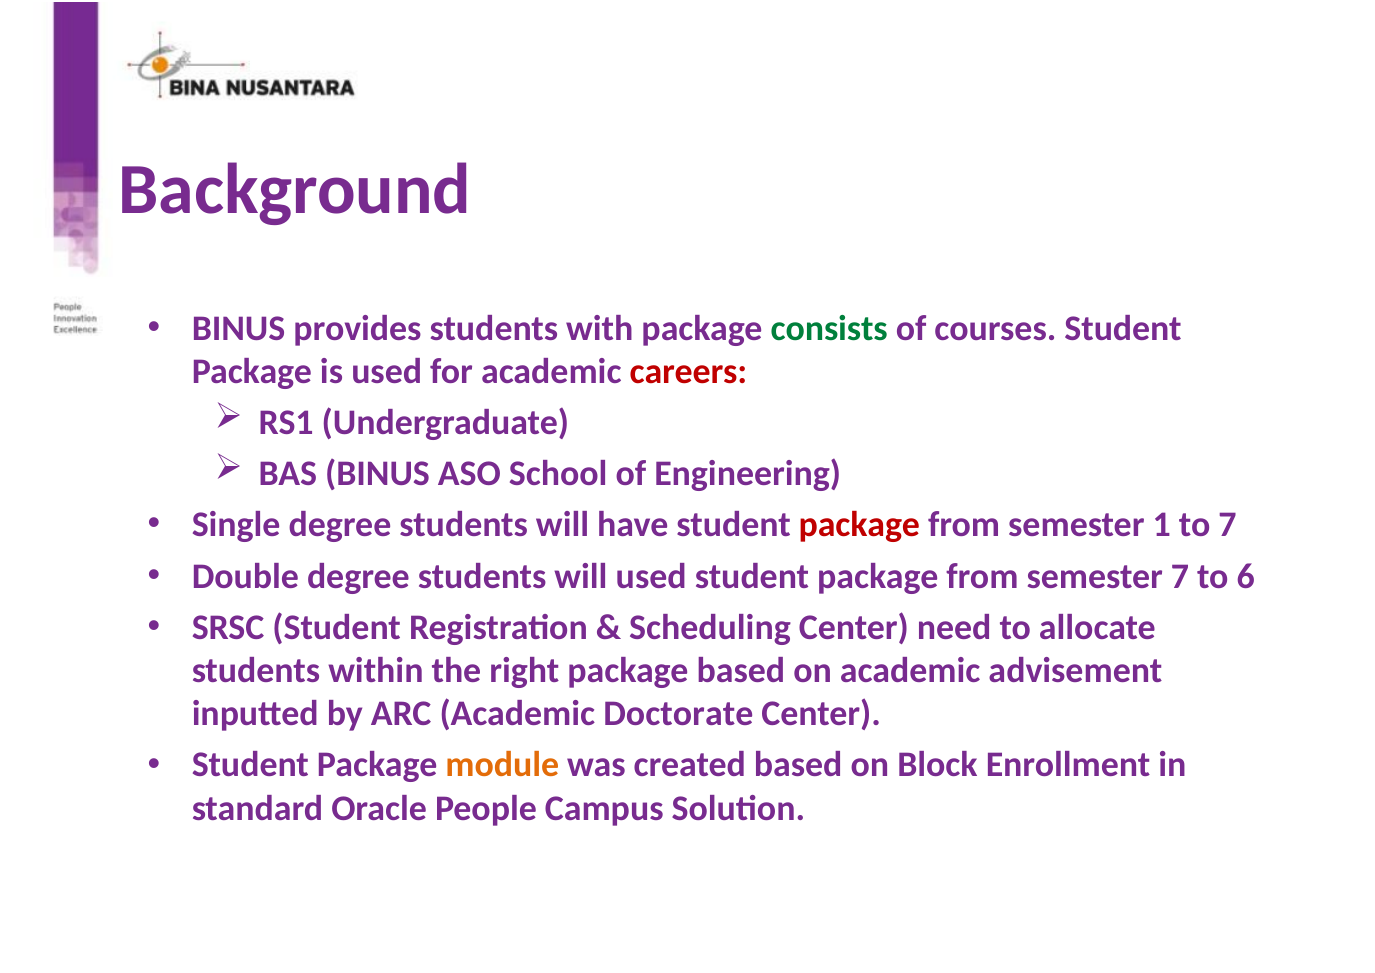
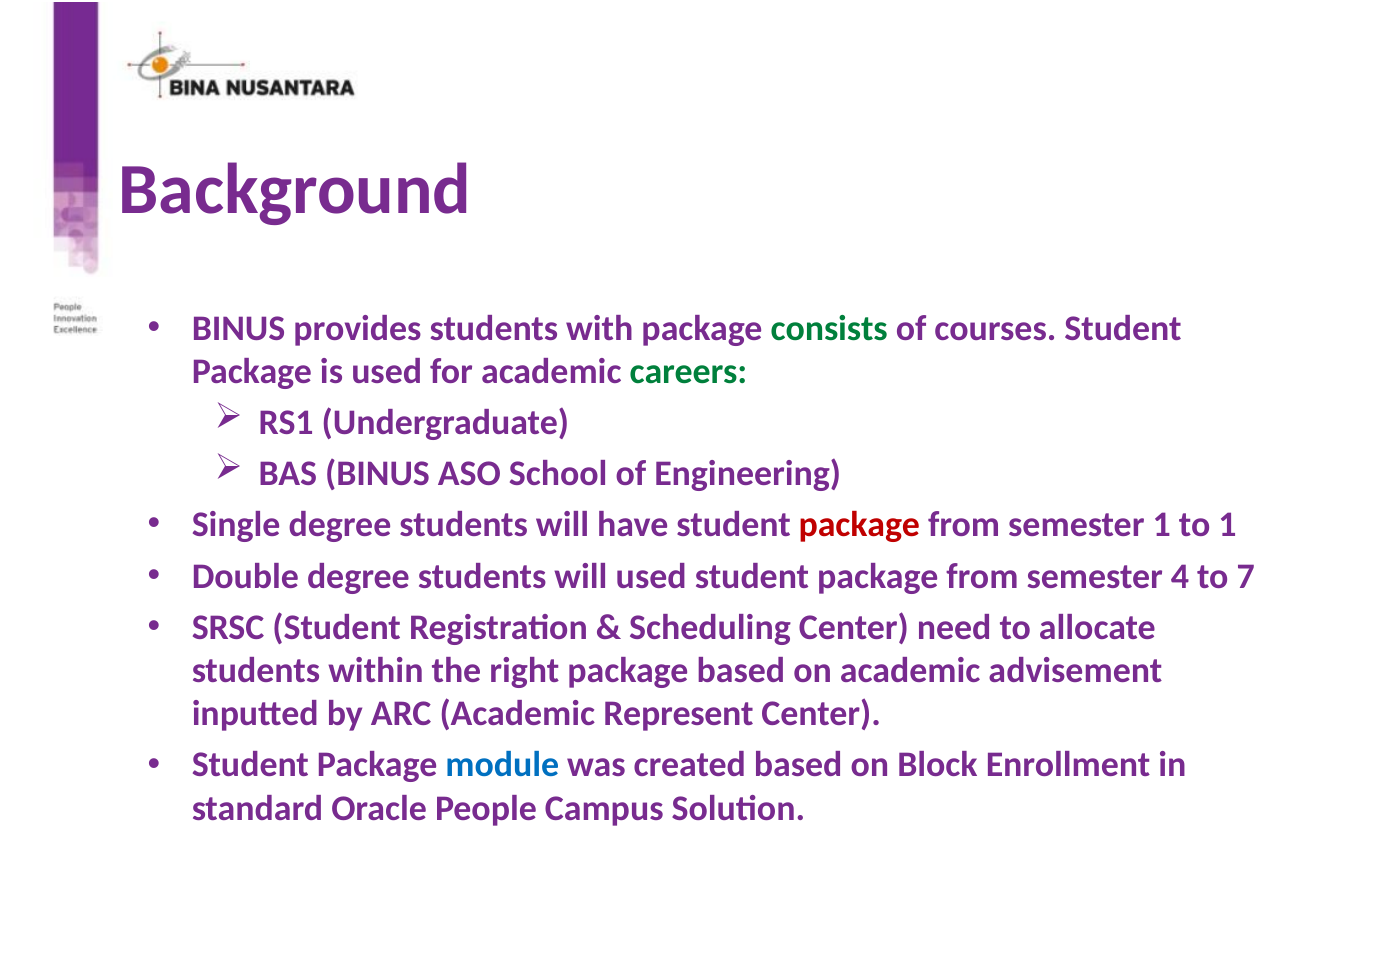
careers colour: red -> green
to 7: 7 -> 1
semester 7: 7 -> 4
6: 6 -> 7
Doctorate: Doctorate -> Represent
module colour: orange -> blue
